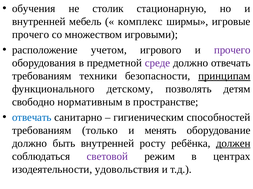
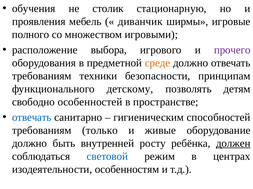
внутренней at (39, 22): внутренней -> проявления
комплекс: комплекс -> диванчик
прочего at (31, 35): прочего -> полного
учетом: учетом -> выбора
среде colour: purple -> orange
принципам underline: present -> none
нормативным: нормативным -> особенностей
менять: менять -> живые
световой colour: purple -> blue
удовольствия: удовольствия -> особенностям
